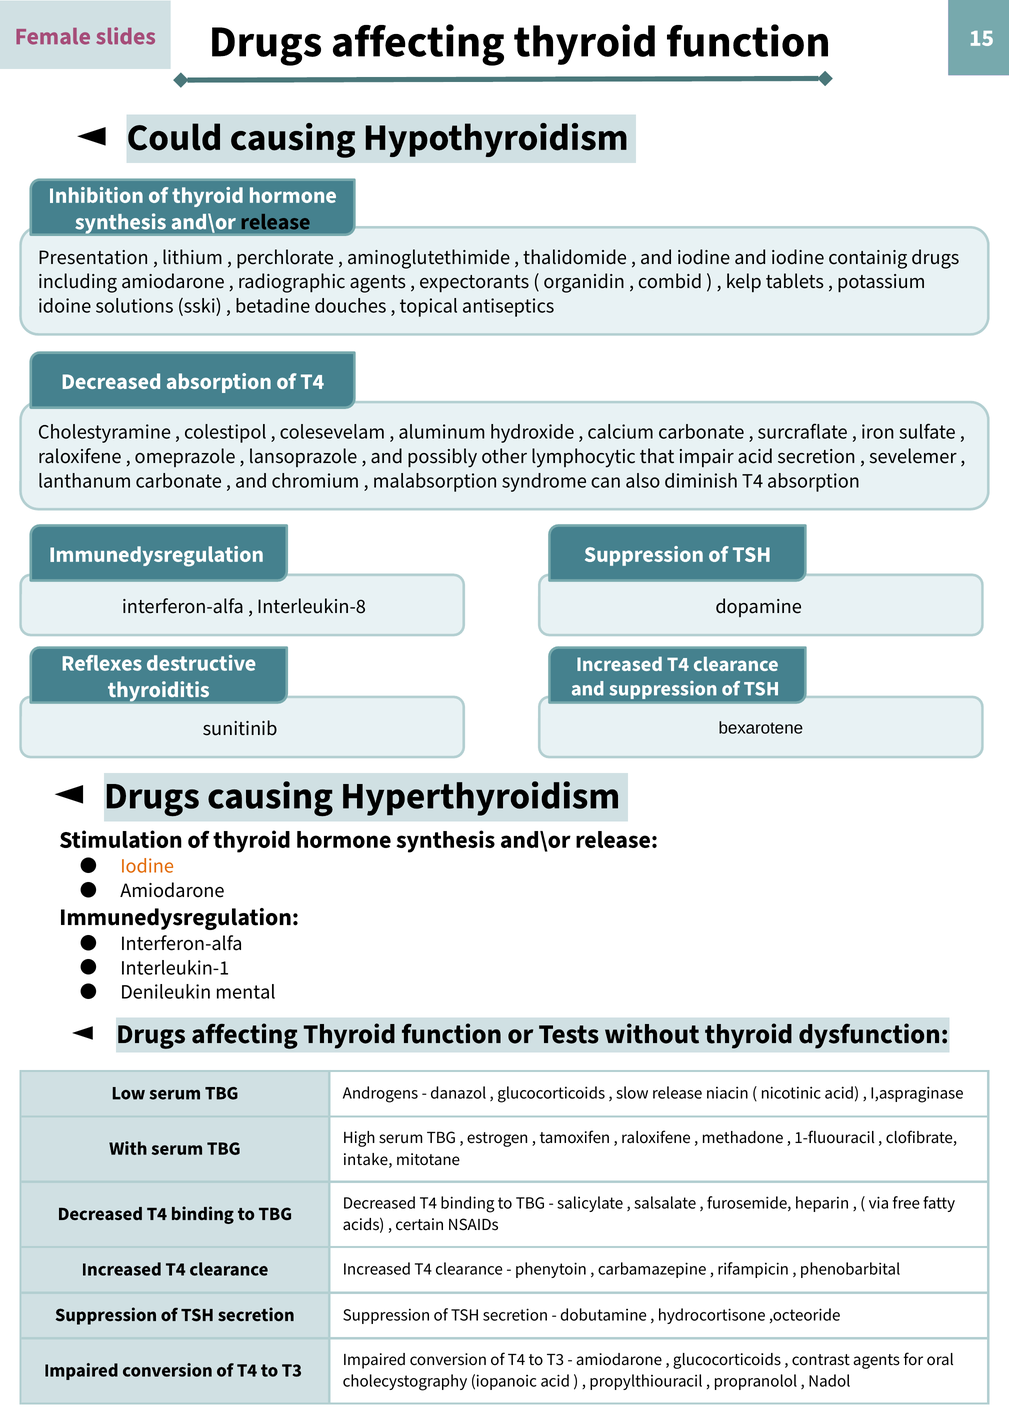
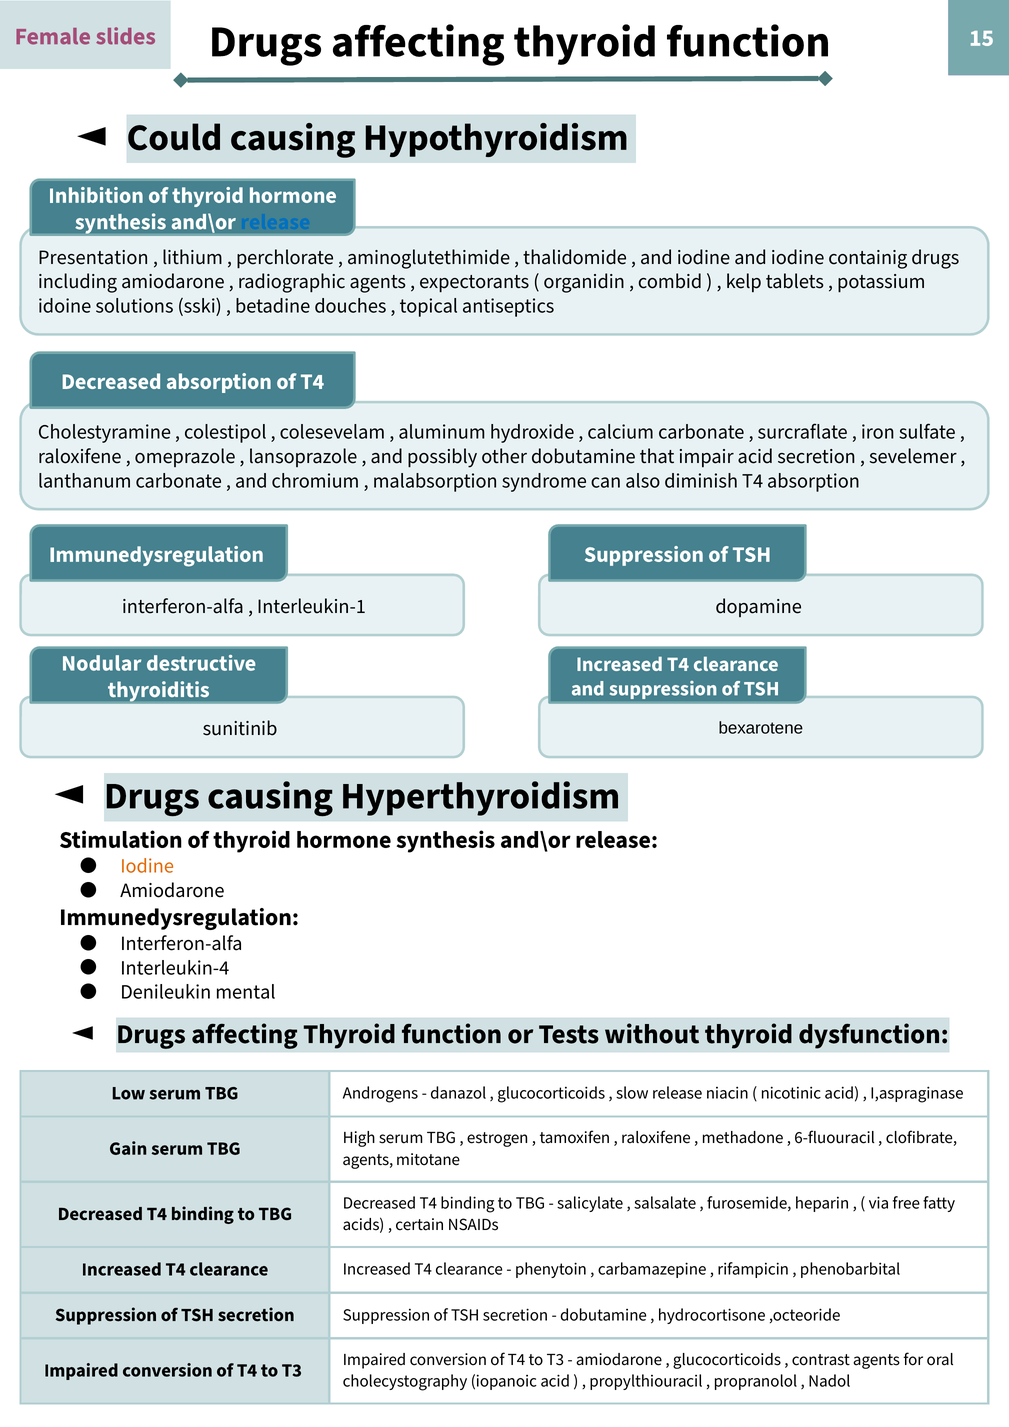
release at (275, 222) colour: black -> blue
other lymphocytic: lymphocytic -> dobutamine
Interleukin-8: Interleukin-8 -> Interleukin-1
Reflexes: Reflexes -> Nodular
Interleukin-1: Interleukin-1 -> Interleukin-4
1-fluouracil: 1-fluouracil -> 6-fluouracil
With: With -> Gain
intake at (368, 1160): intake -> agents
